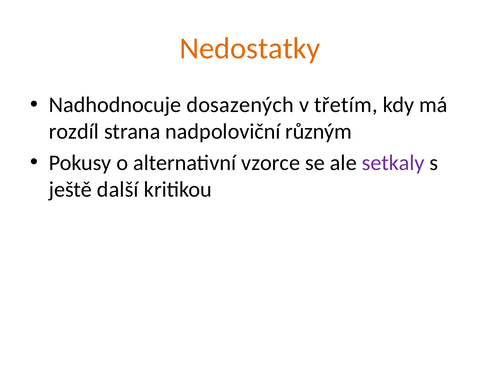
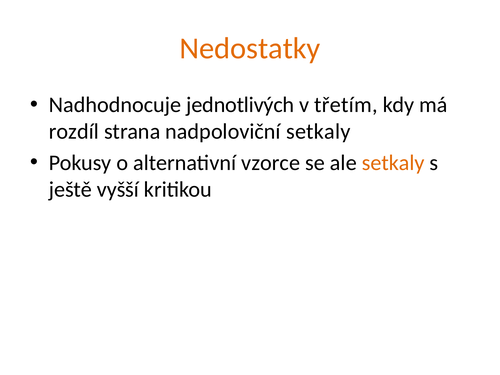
dosazených: dosazených -> jednotlivých
nadpoloviční různým: různým -> setkaly
setkaly at (393, 163) colour: purple -> orange
další: další -> vyšší
